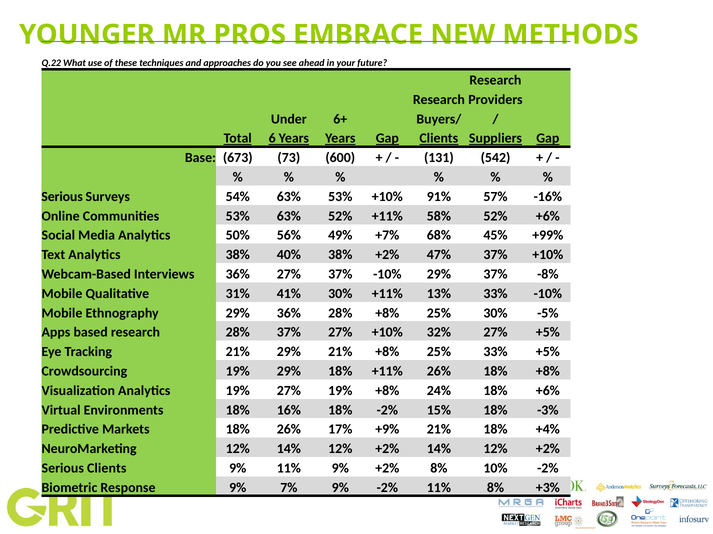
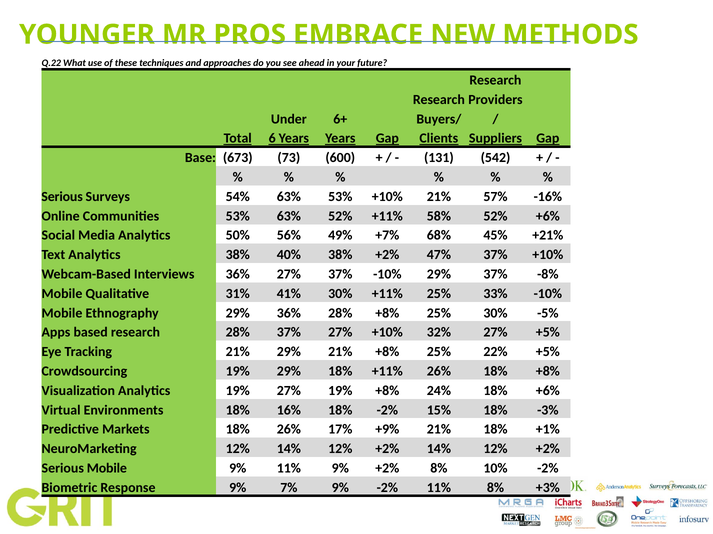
+10% 91%: 91% -> 21%
+99%: +99% -> +21%
+11% 13%: 13% -> 25%
25% 33%: 33% -> 22%
+4%: +4% -> +1%
Serious Clients: Clients -> Mobile
